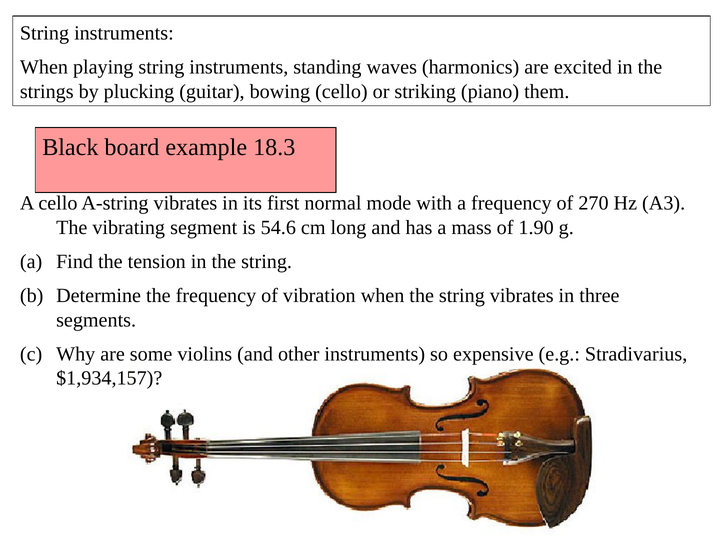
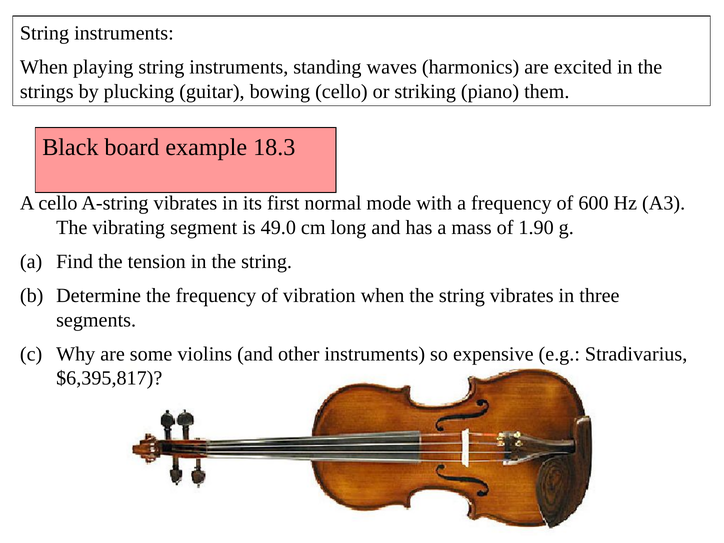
270: 270 -> 600
54.6: 54.6 -> 49.0
$1,934,157: $1,934,157 -> $6,395,817
